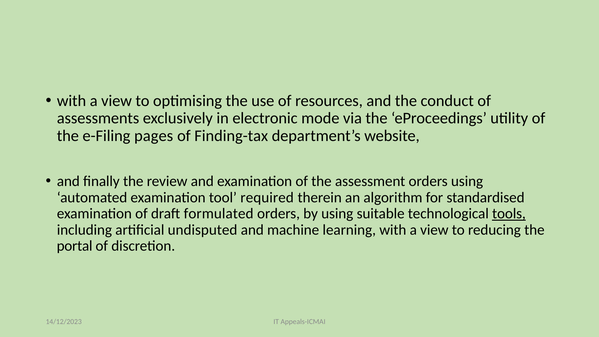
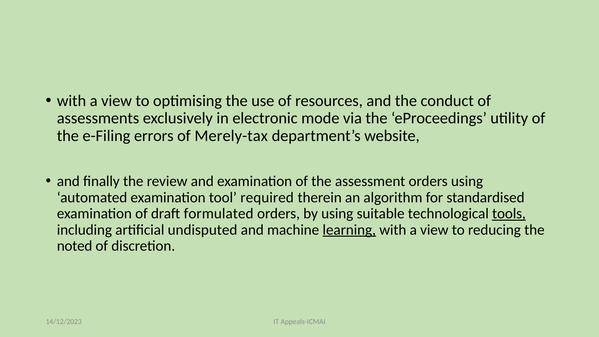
pages: pages -> errors
Finding-tax: Finding-tax -> Merely-tax
learning underline: none -> present
portal: portal -> noted
